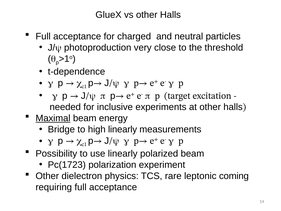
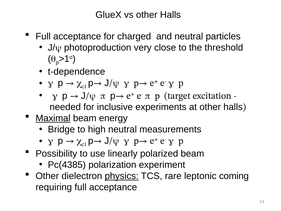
high linearly: linearly -> neutral
Pc(1723: Pc(1723 -> Pc(4385
physics underline: none -> present
